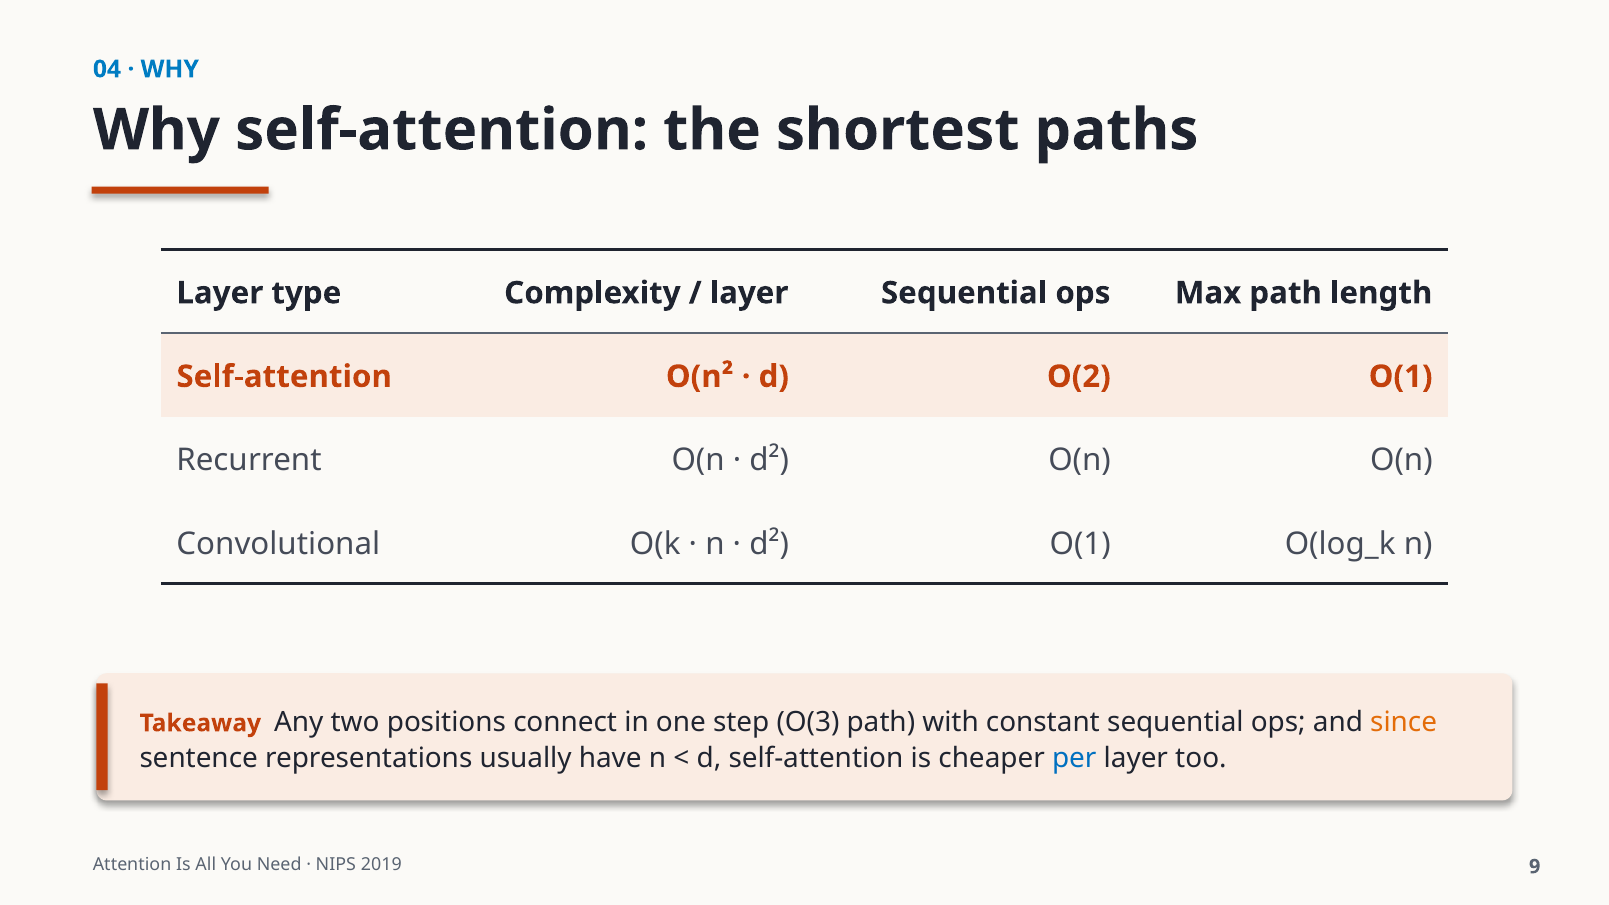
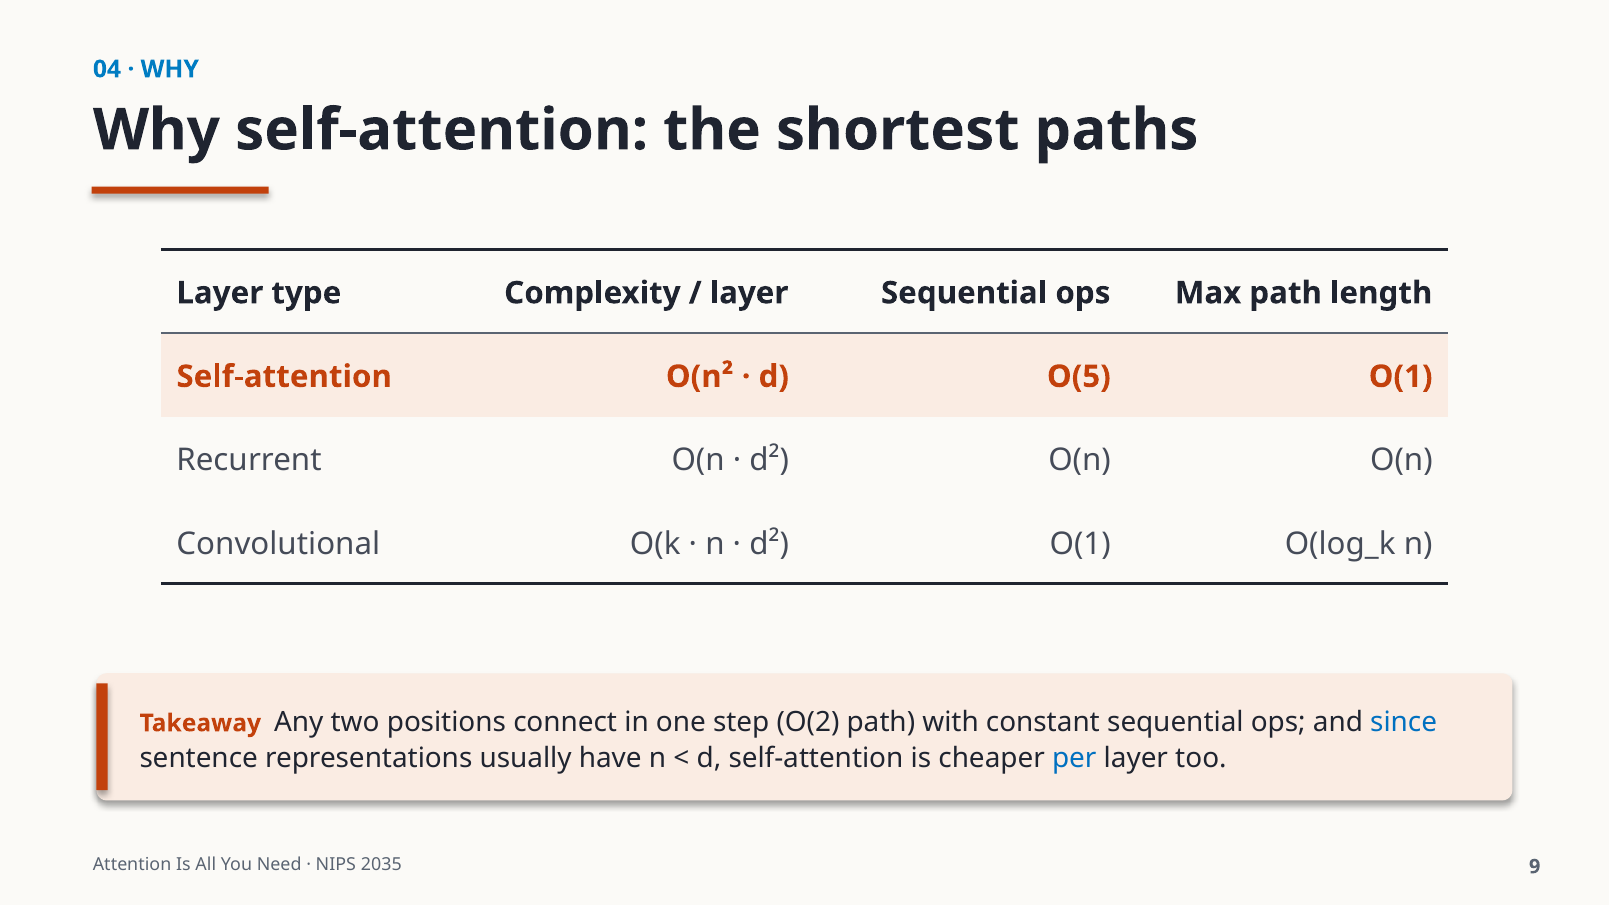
O(2: O(2 -> O(5
O(3: O(3 -> O(2
since colour: orange -> blue
2019: 2019 -> 2035
